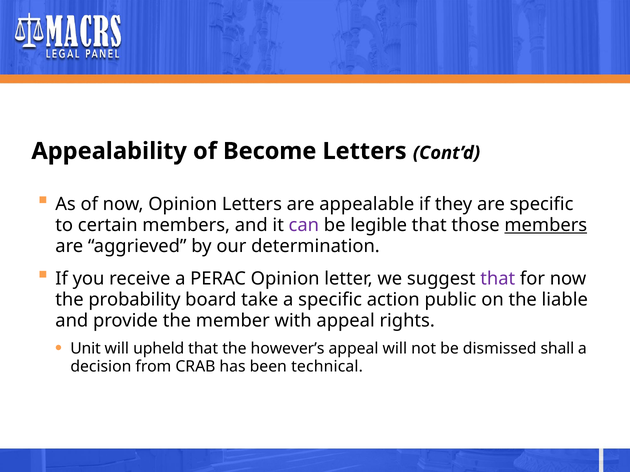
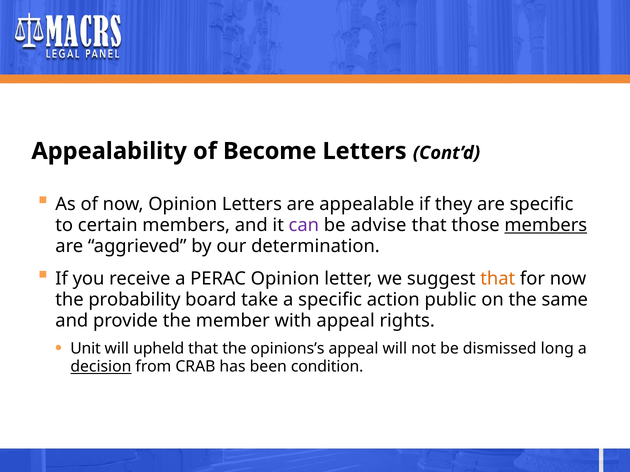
legible: legible -> advise
that at (498, 279) colour: purple -> orange
liable: liable -> same
however’s: however’s -> opinions’s
shall: shall -> long
decision underline: none -> present
technical: technical -> condition
